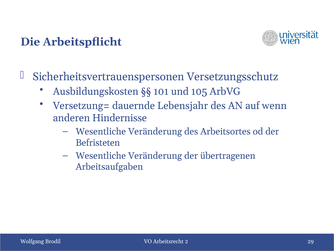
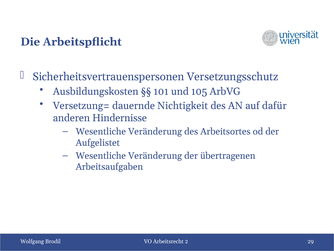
Lebensjahr: Lebensjahr -> Nichtigkeit
wenn: wenn -> dafür
Befristeten: Befristeten -> Aufgelistet
